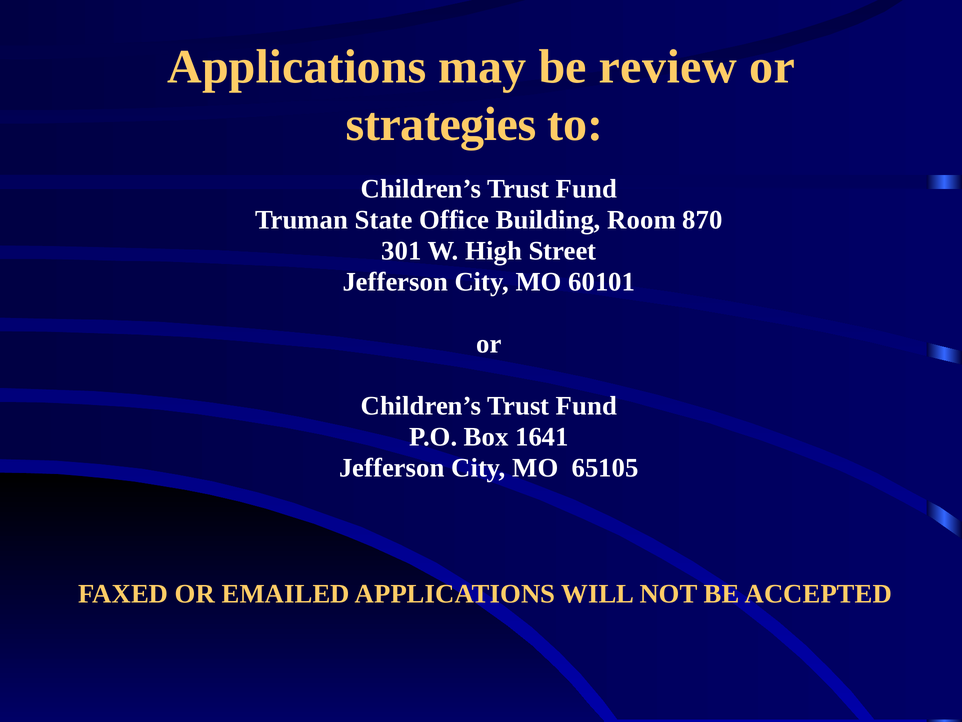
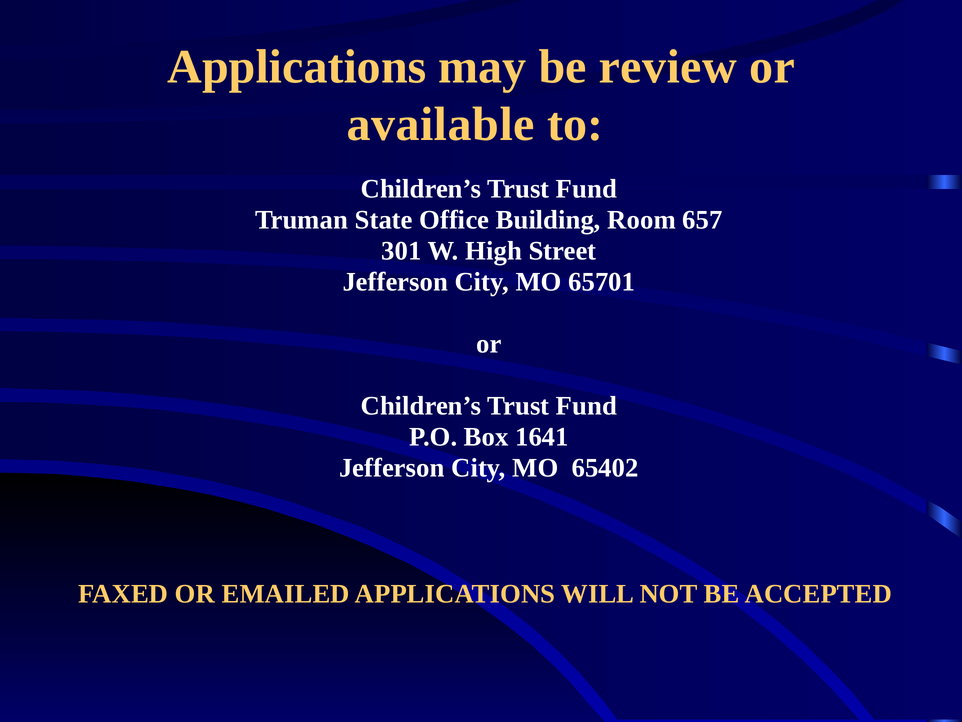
strategies: strategies -> available
870: 870 -> 657
60101: 60101 -> 65701
65105: 65105 -> 65402
